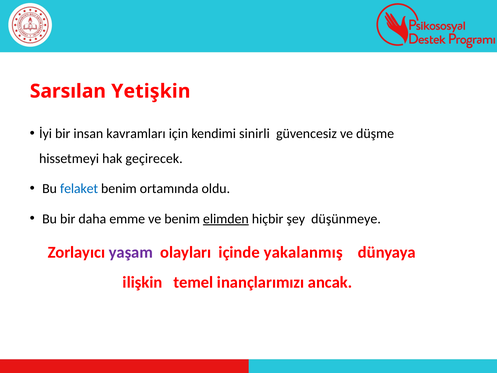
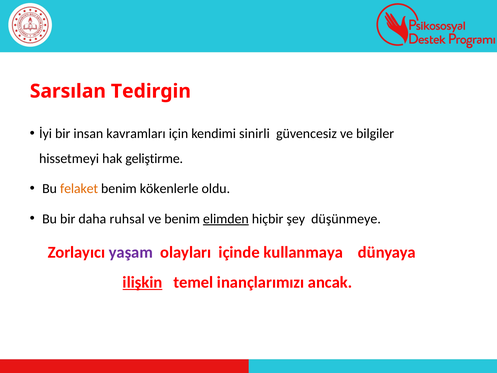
Yetişkin: Yetişkin -> Tedirgin
düşme: düşme -> bilgiler
geçirecek: geçirecek -> geliştirme
felaket colour: blue -> orange
ortamında: ortamında -> kökenlerle
emme: emme -> ruhsal
yakalanmış: yakalanmış -> kullanmaya
ilişkin underline: none -> present
